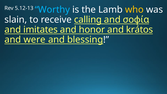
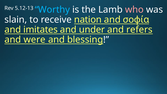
who colour: yellow -> pink
calling: calling -> nation
honor: honor -> under
krátos: krátos -> refers
